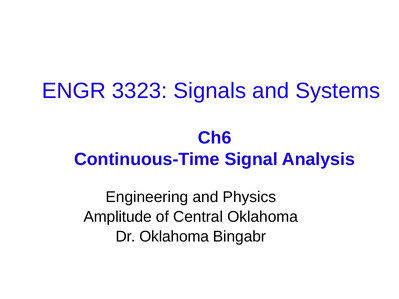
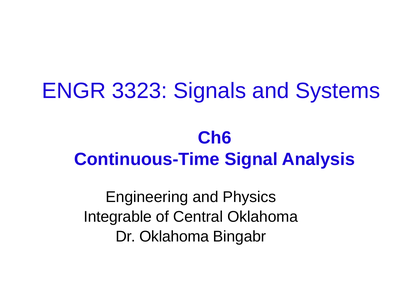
Amplitude: Amplitude -> Integrable
